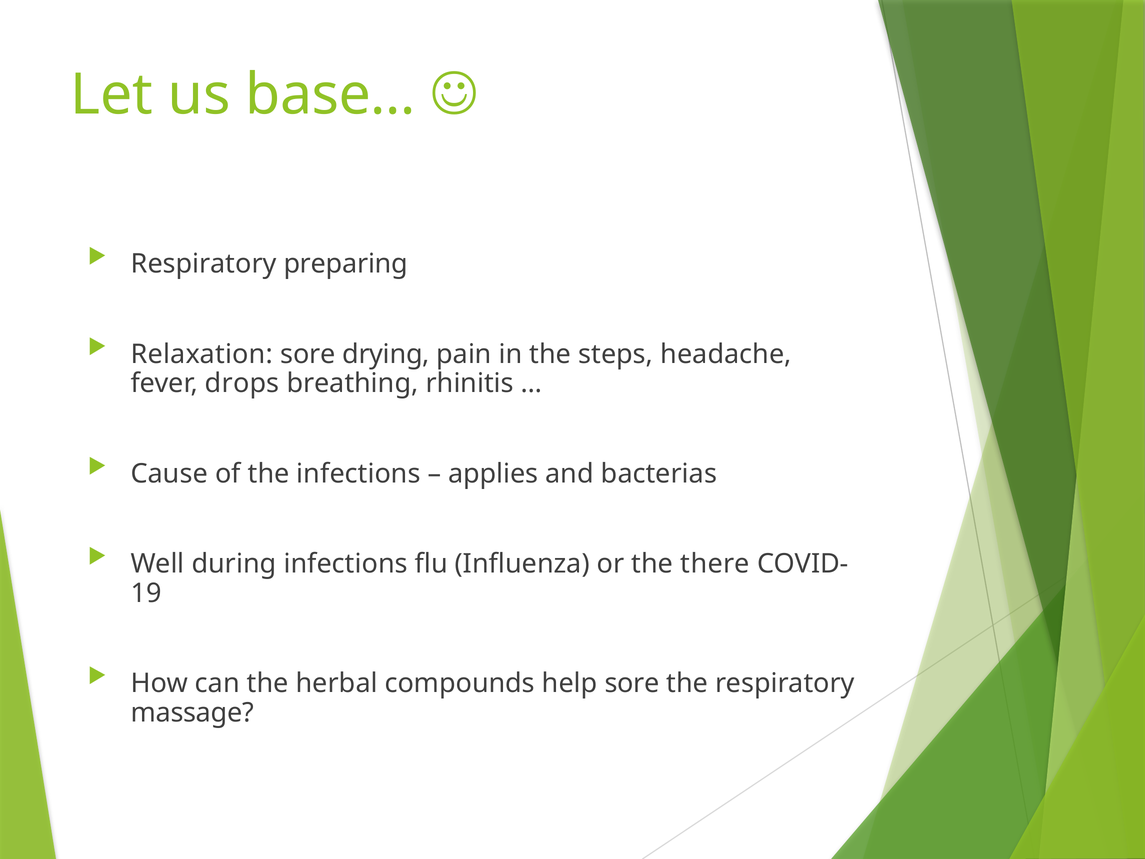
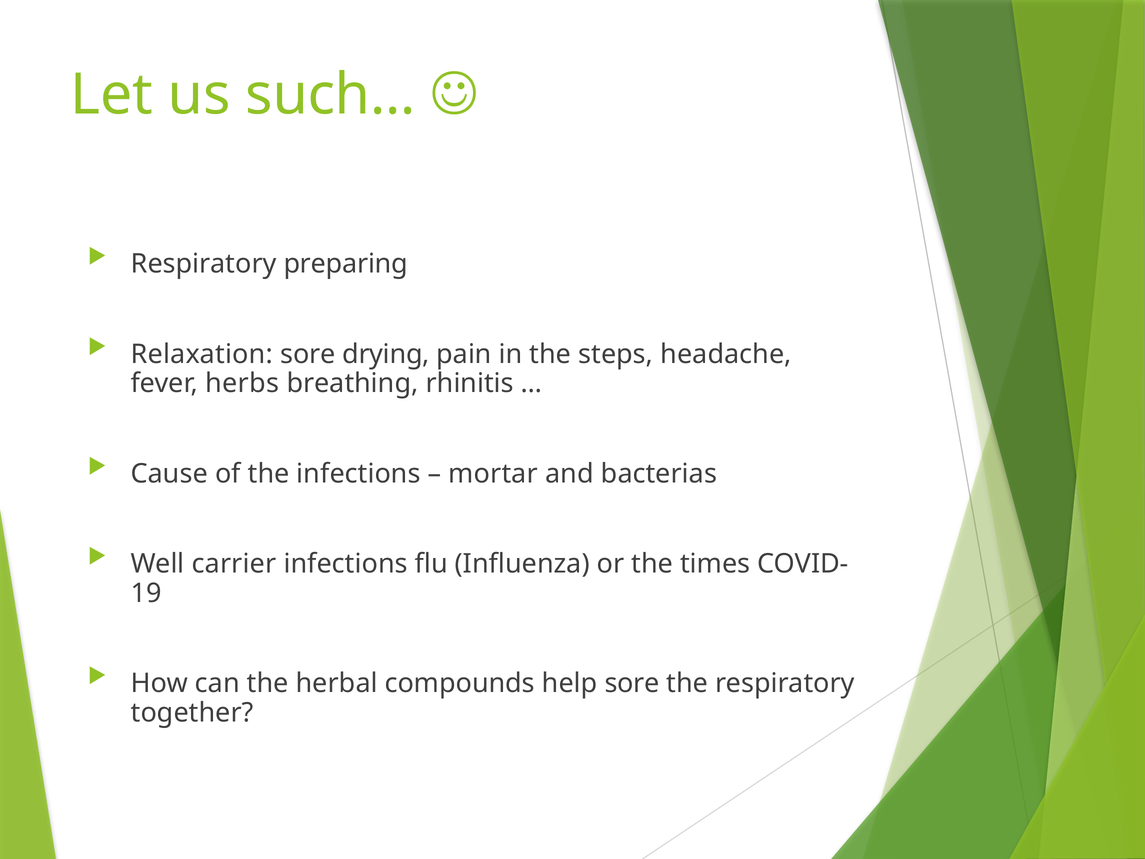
base…: base… -> such…
drops: drops -> herbs
applies: applies -> mortar
during: during -> carrier
there: there -> times
massage: massage -> together
